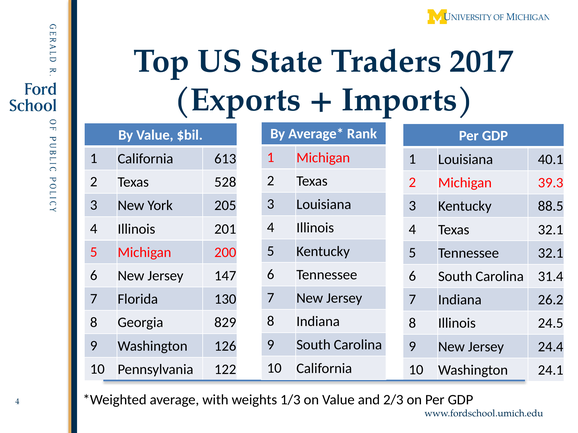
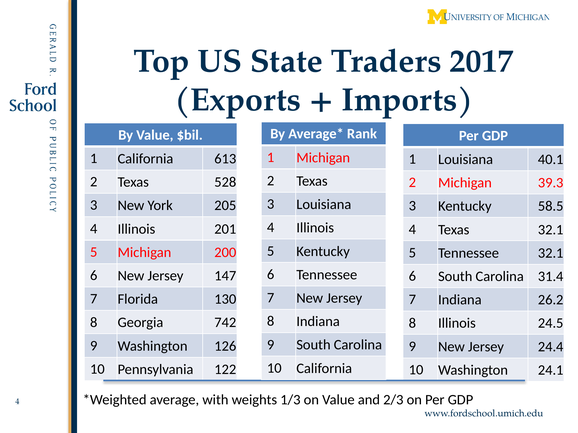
88.5: 88.5 -> 58.5
829: 829 -> 742
